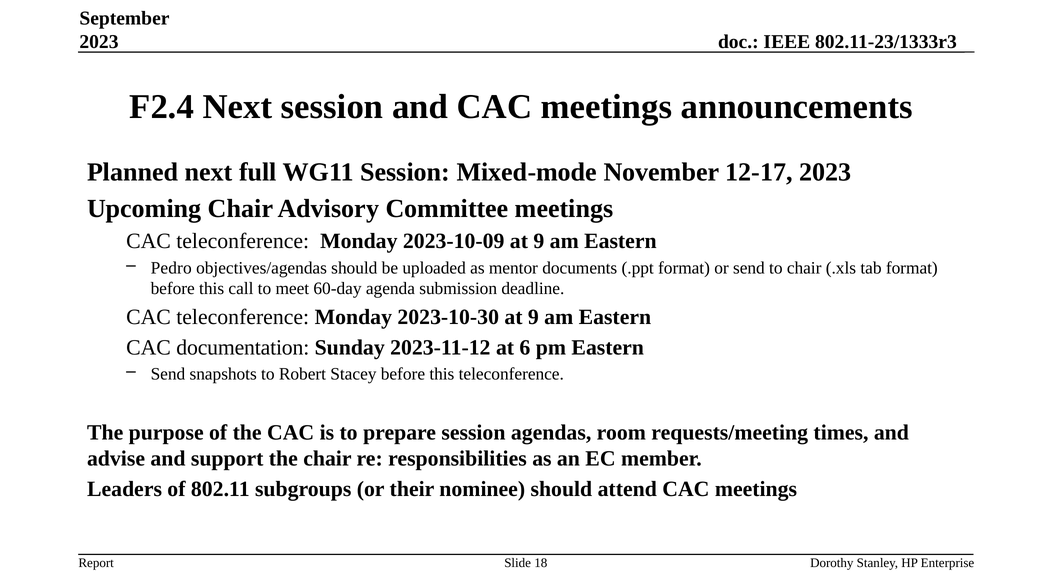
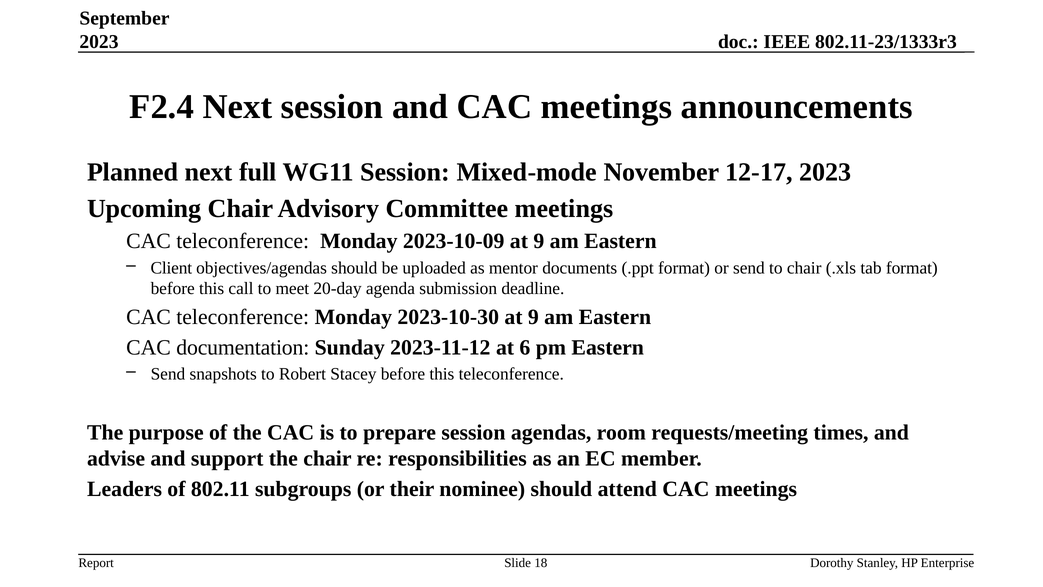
Pedro: Pedro -> Client
60-day: 60-day -> 20-day
